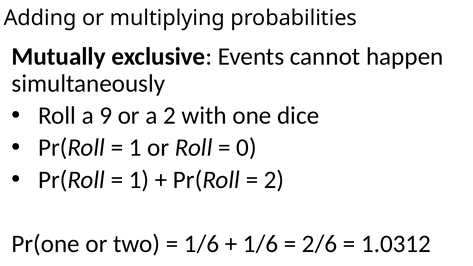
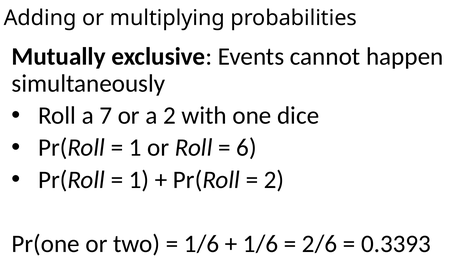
9: 9 -> 7
0: 0 -> 6
1.0312: 1.0312 -> 0.3393
